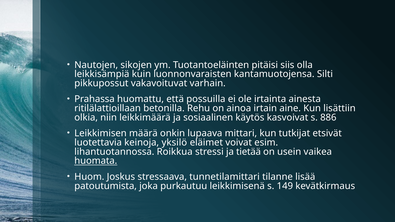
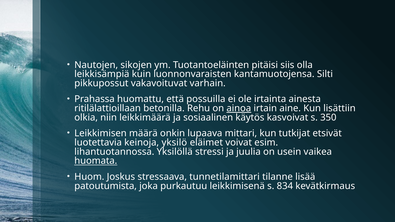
ainoa underline: none -> present
886: 886 -> 350
Roikkua: Roikkua -> Yksilöllä
tietää: tietää -> juulia
149: 149 -> 834
